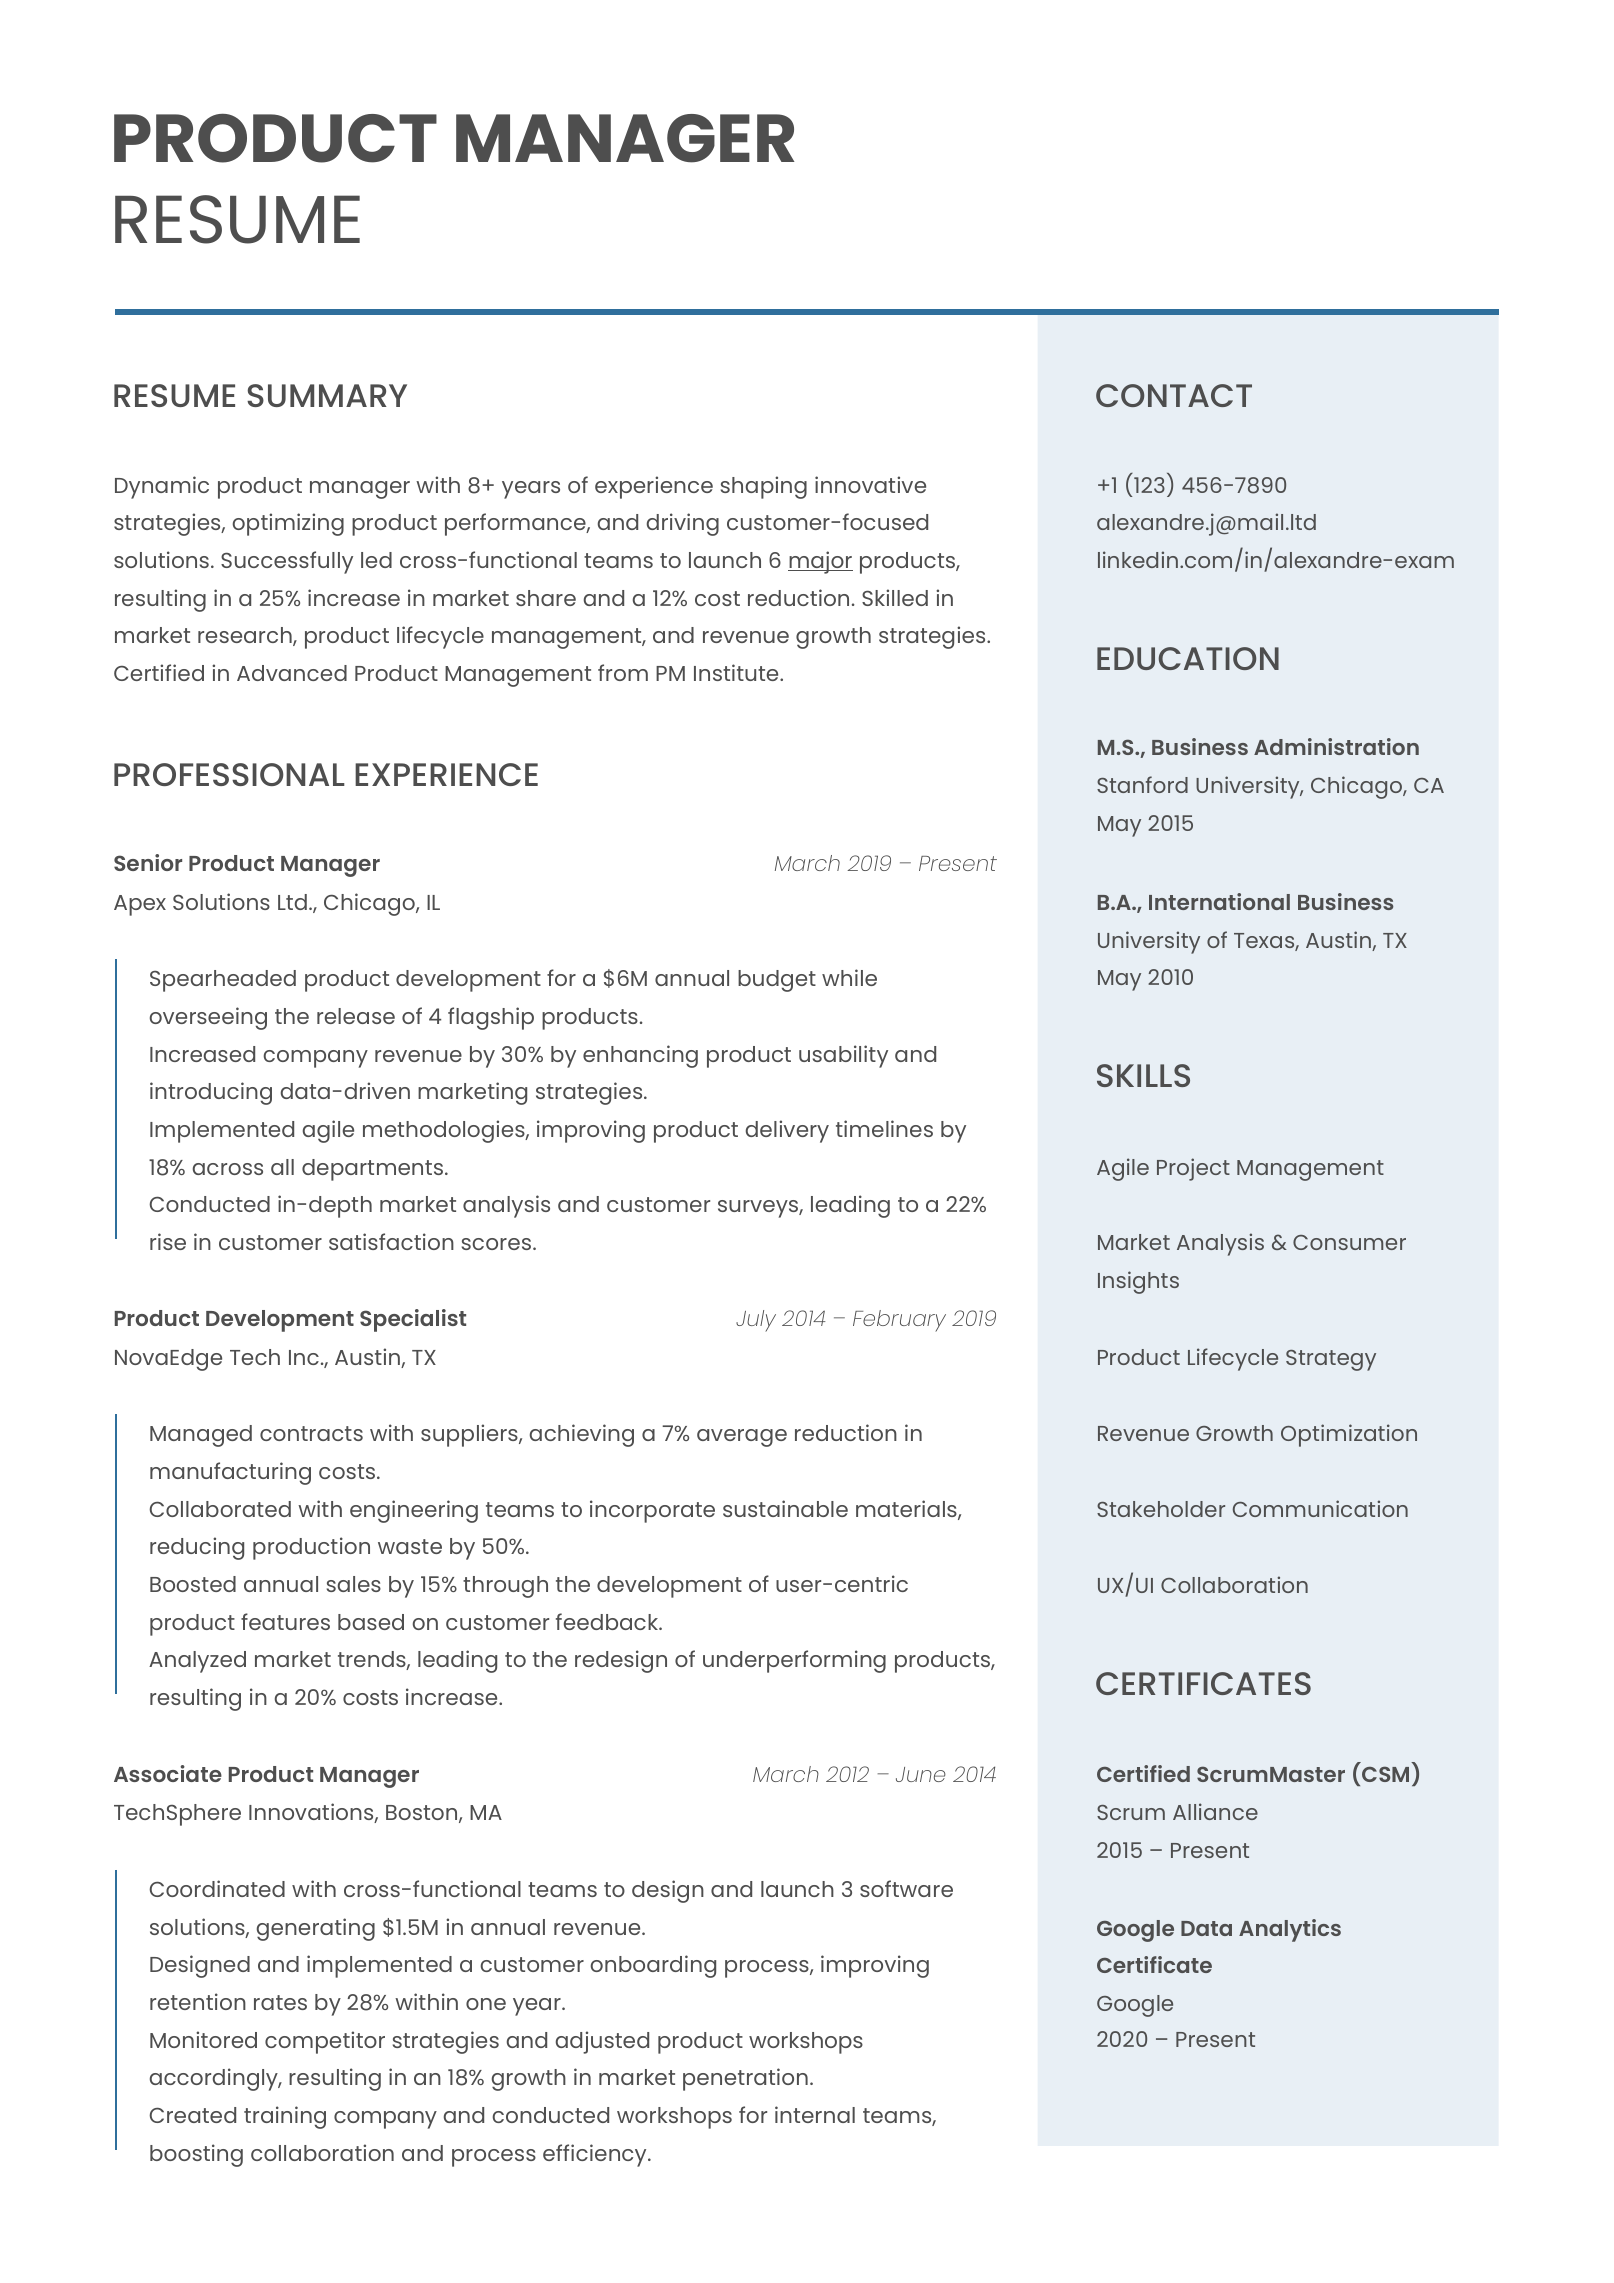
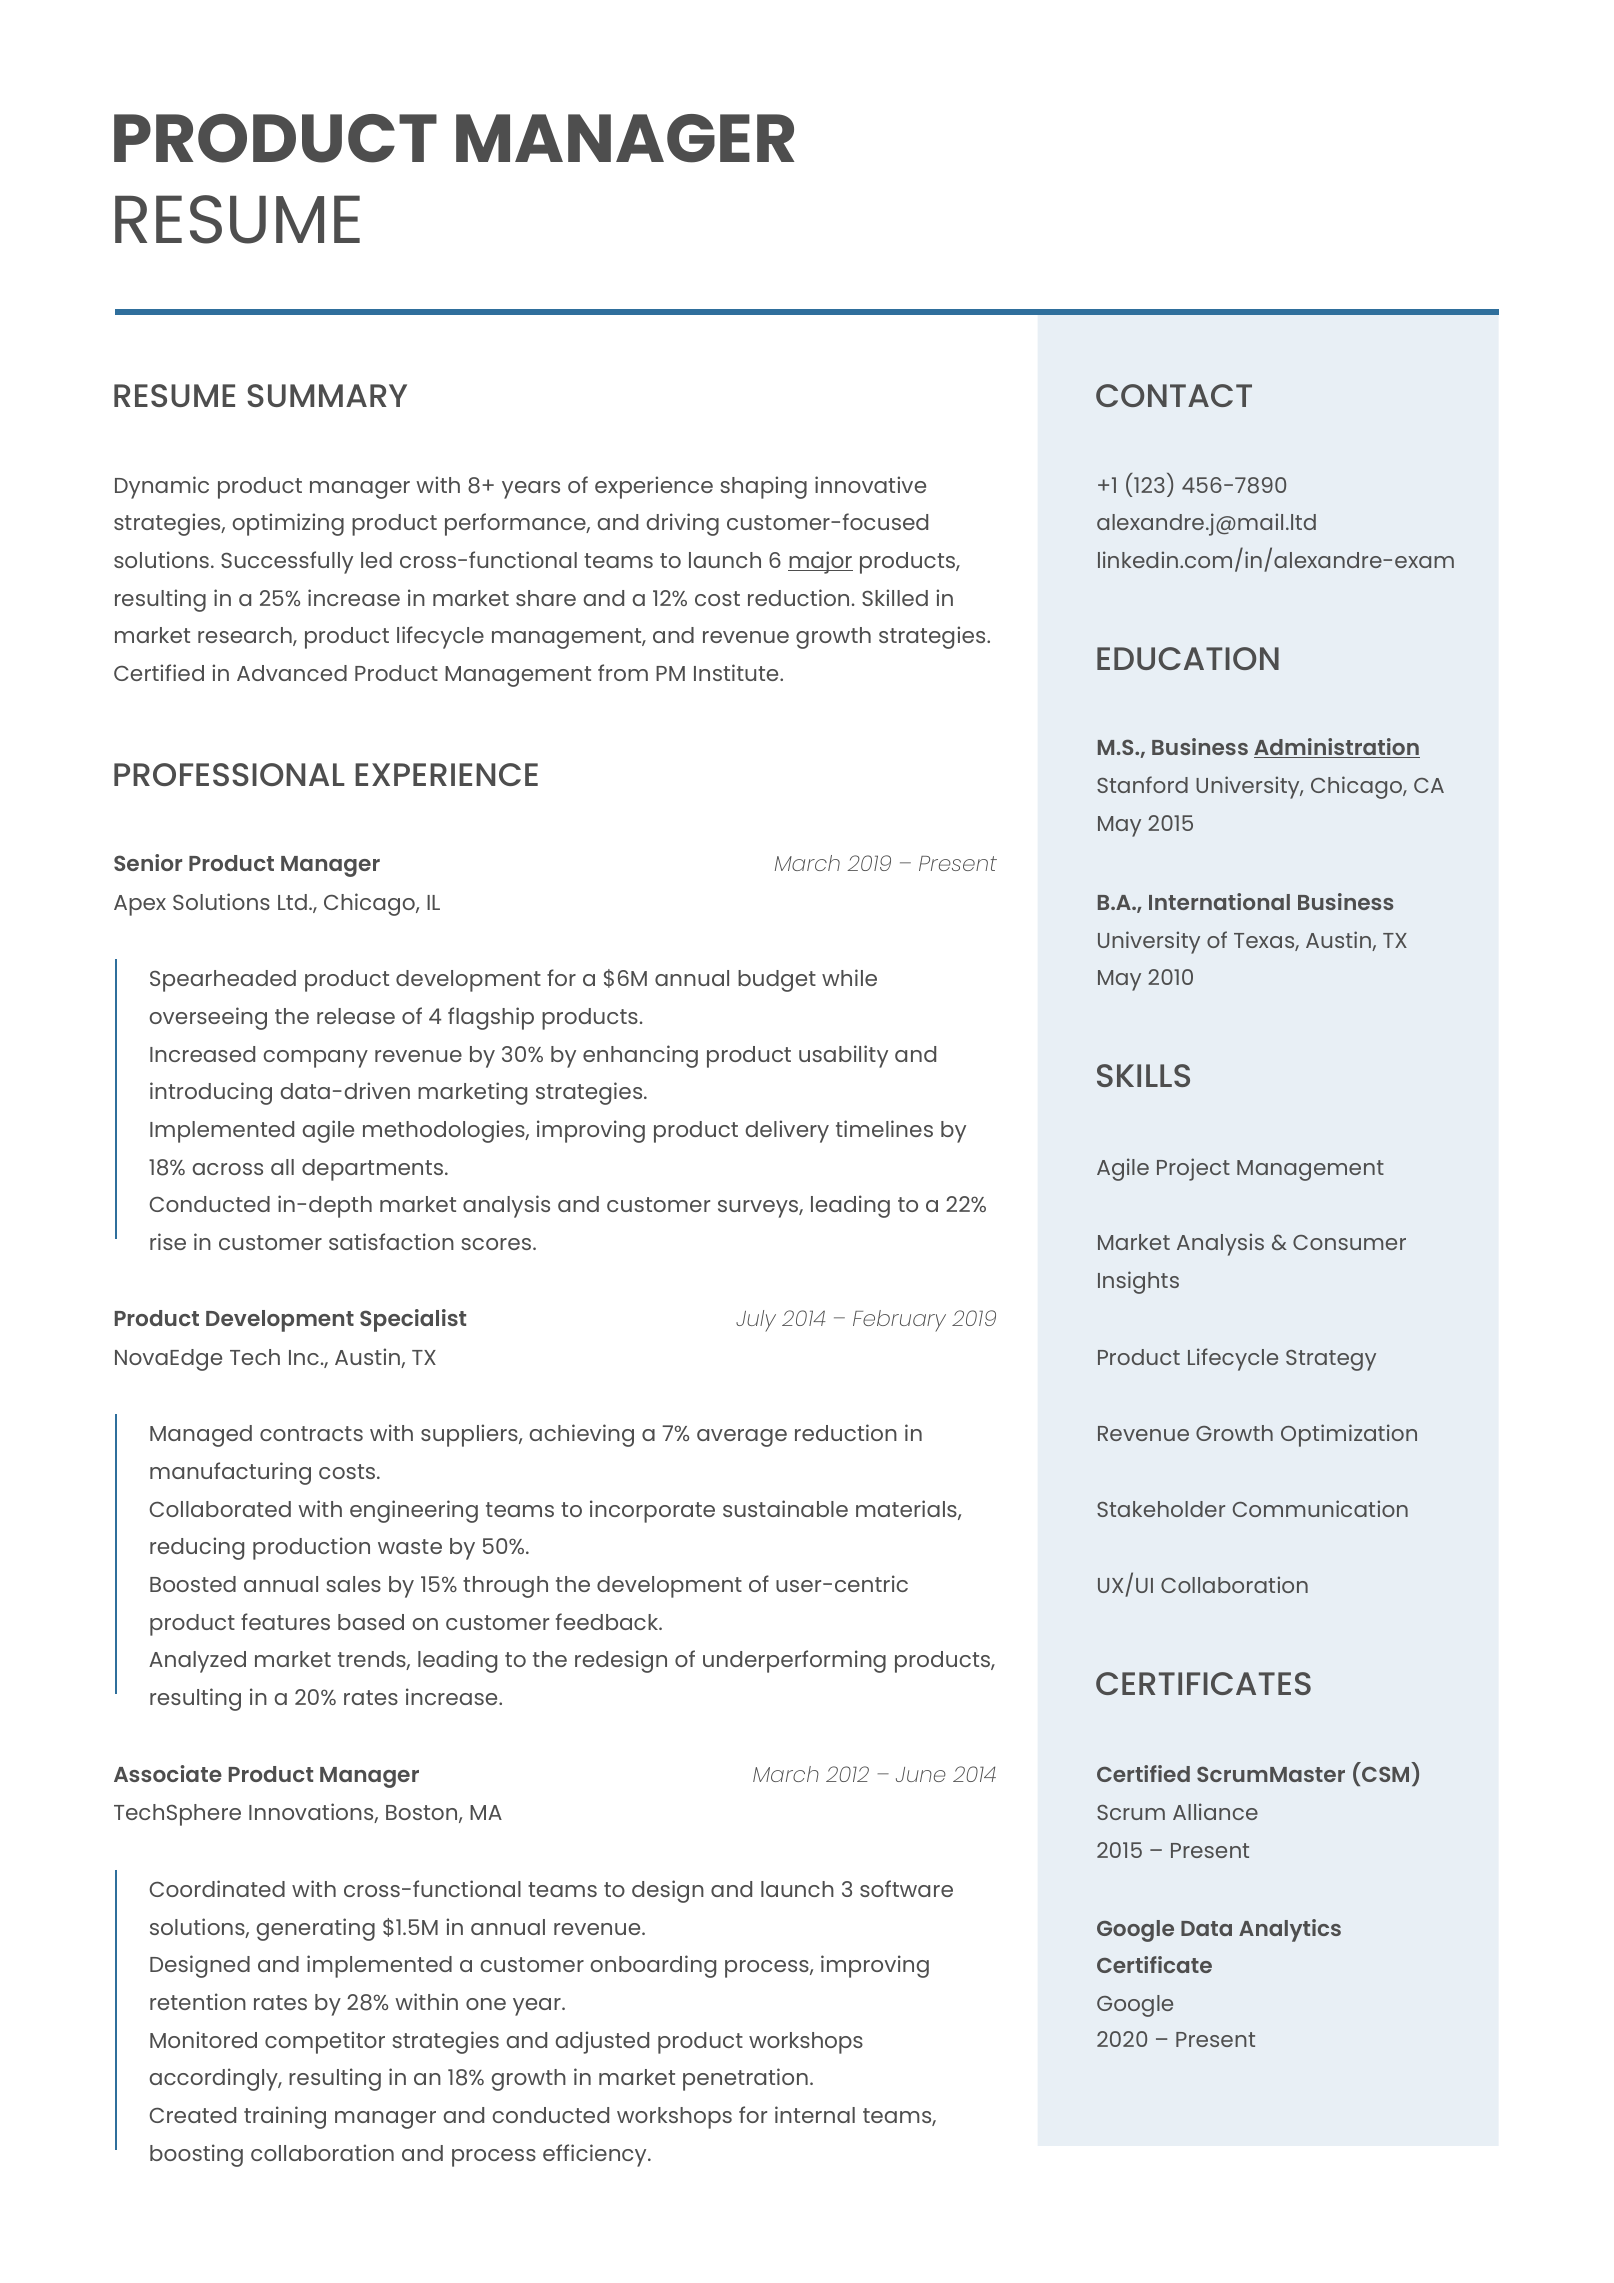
Administration underline: none -> present
20% costs: costs -> rates
training company: company -> manager
